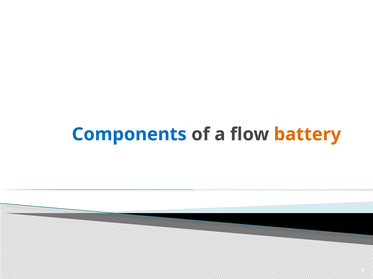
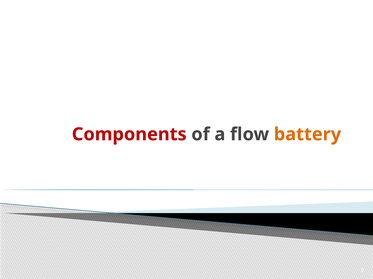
Components colour: blue -> red
